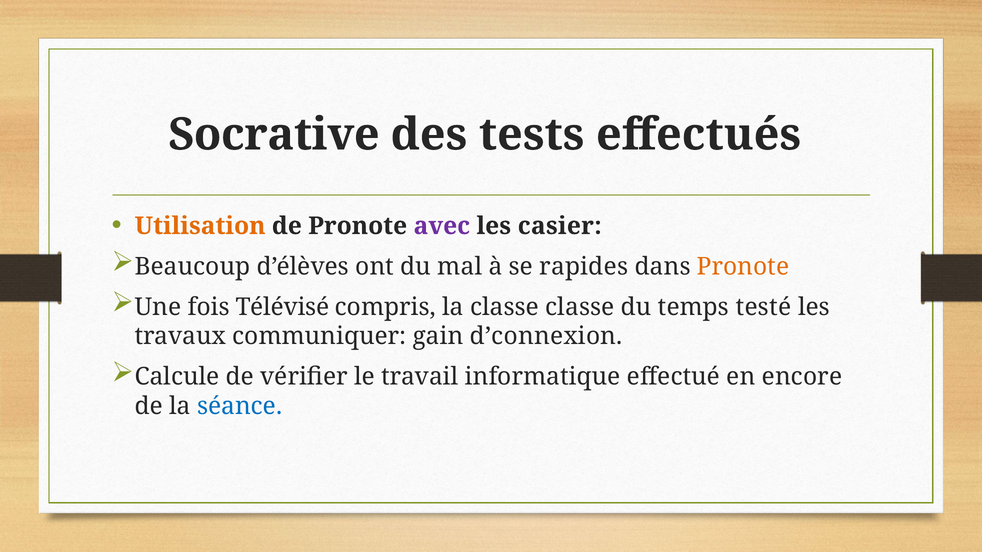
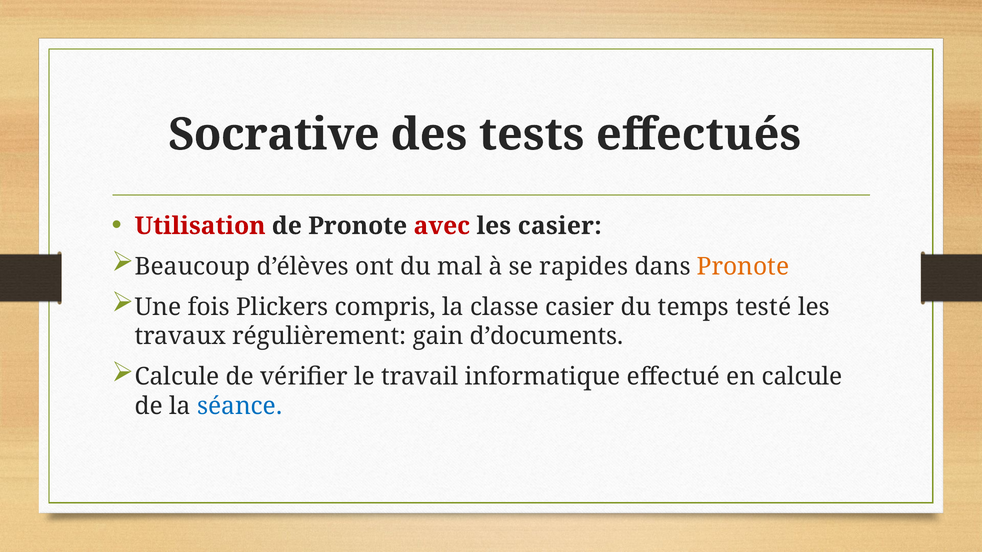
Utilisation colour: orange -> red
avec colour: purple -> red
Télévisé: Télévisé -> Plickers
classe classe: classe -> casier
communiquer: communiquer -> régulièrement
d’connexion: d’connexion -> d’documents
en encore: encore -> calcule
